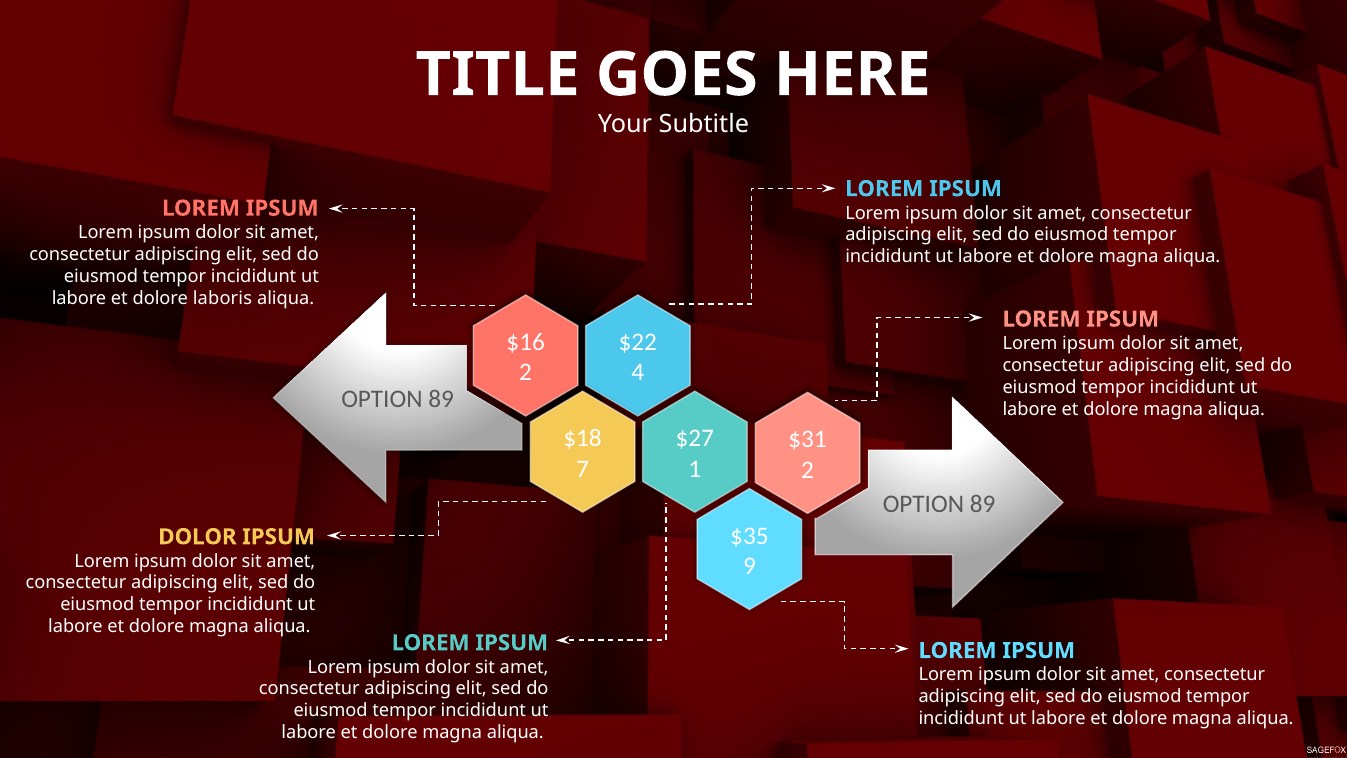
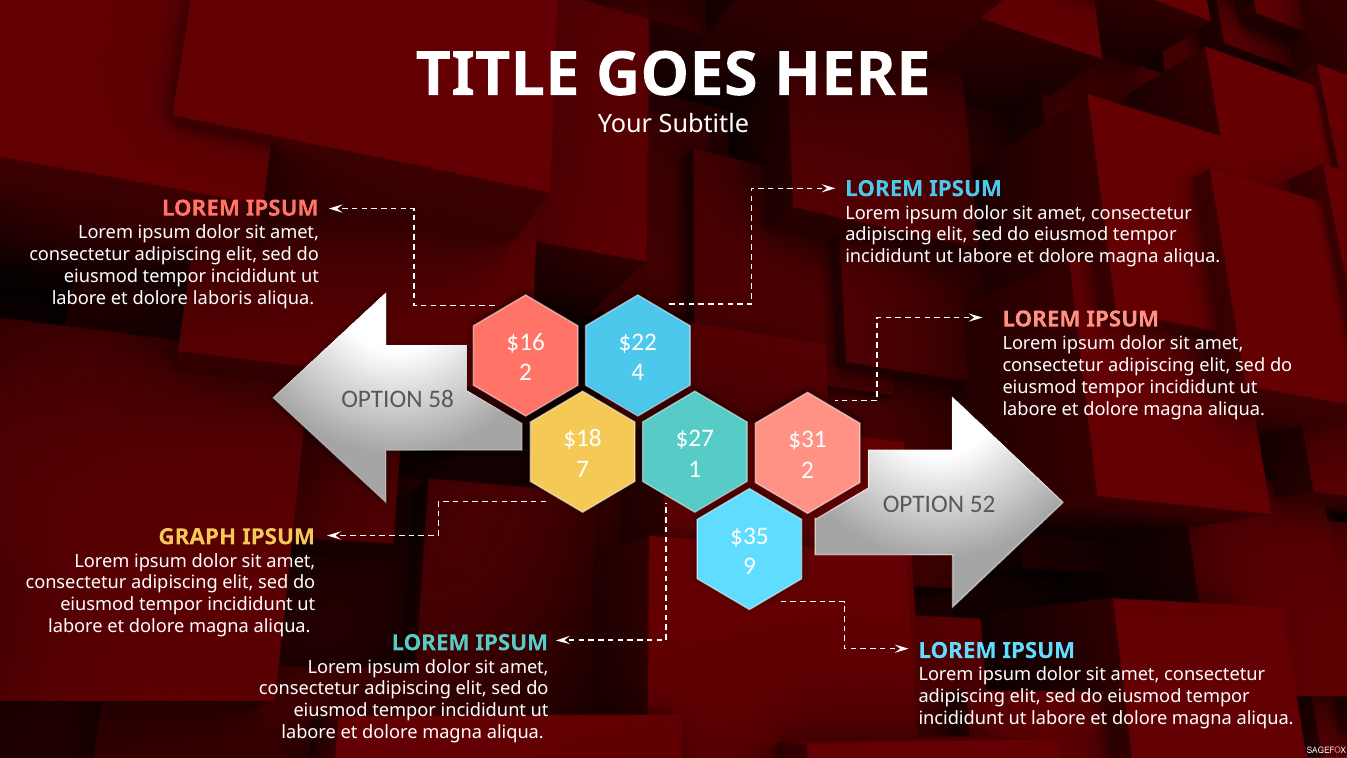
89 at (441, 399): 89 -> 58
89 at (983, 504): 89 -> 52
DOLOR at (197, 537): DOLOR -> GRAPH
